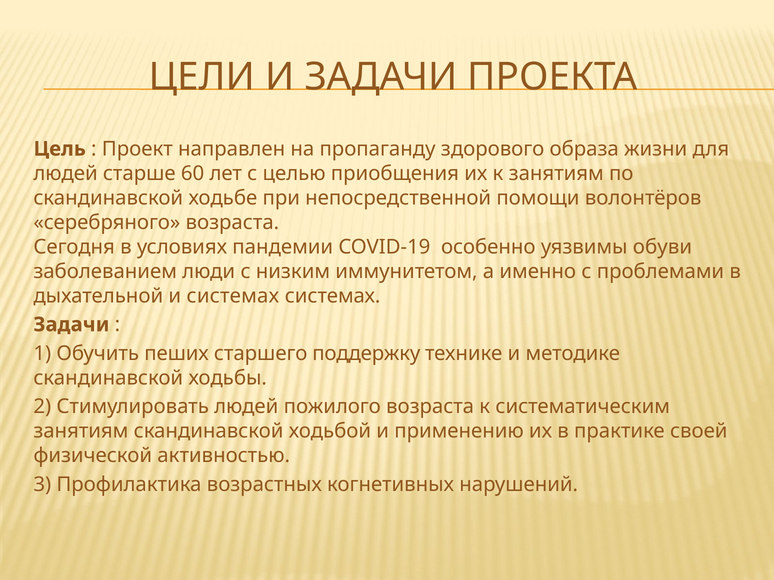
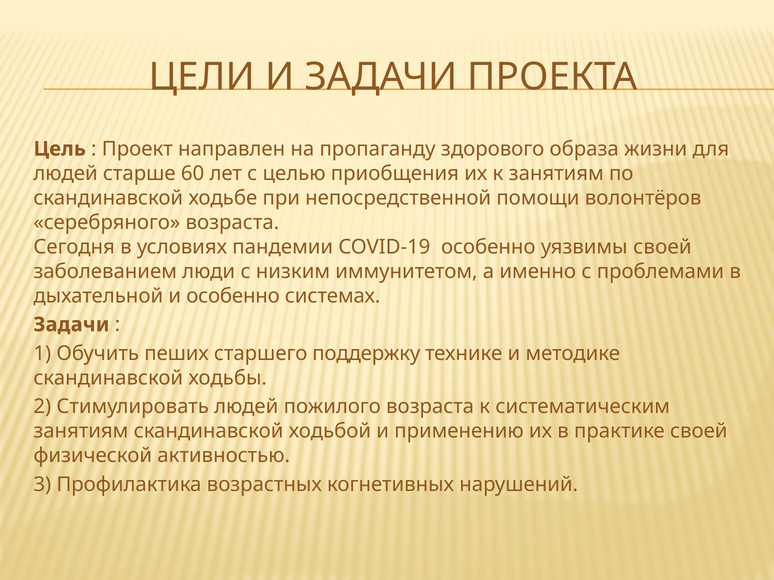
уязвимы обуви: обуви -> своей
и системах: системах -> особенно
